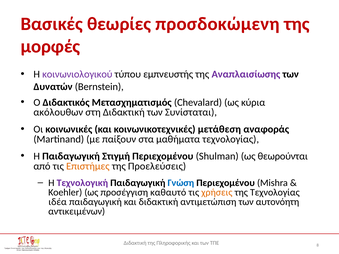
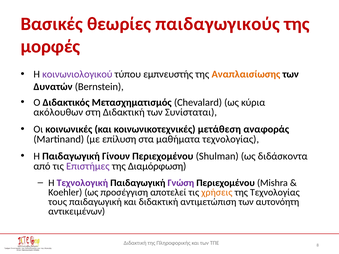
προσδοκώμενη: προσδοκώμενη -> παιδαγωγικούς
Αναπλαισίωσης colour: purple -> orange
παίξουν: παίξουν -> επίλυση
Στιγμή: Στιγμή -> Γίνουν
θεωρούνται: θεωρούνται -> διδάσκοντα
Επιστήμες colour: orange -> purple
Προελεύσεις: Προελεύσεις -> Διαμόρφωση
Γνώση colour: blue -> purple
καθαυτό: καθαυτό -> αποτελεί
ιδέα: ιδέα -> τους
